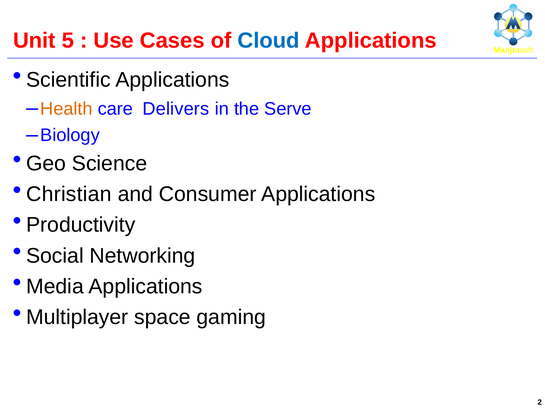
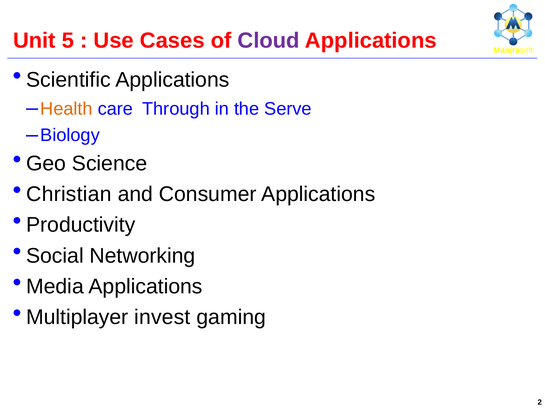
Cloud colour: blue -> purple
Delivers: Delivers -> Through
space: space -> invest
